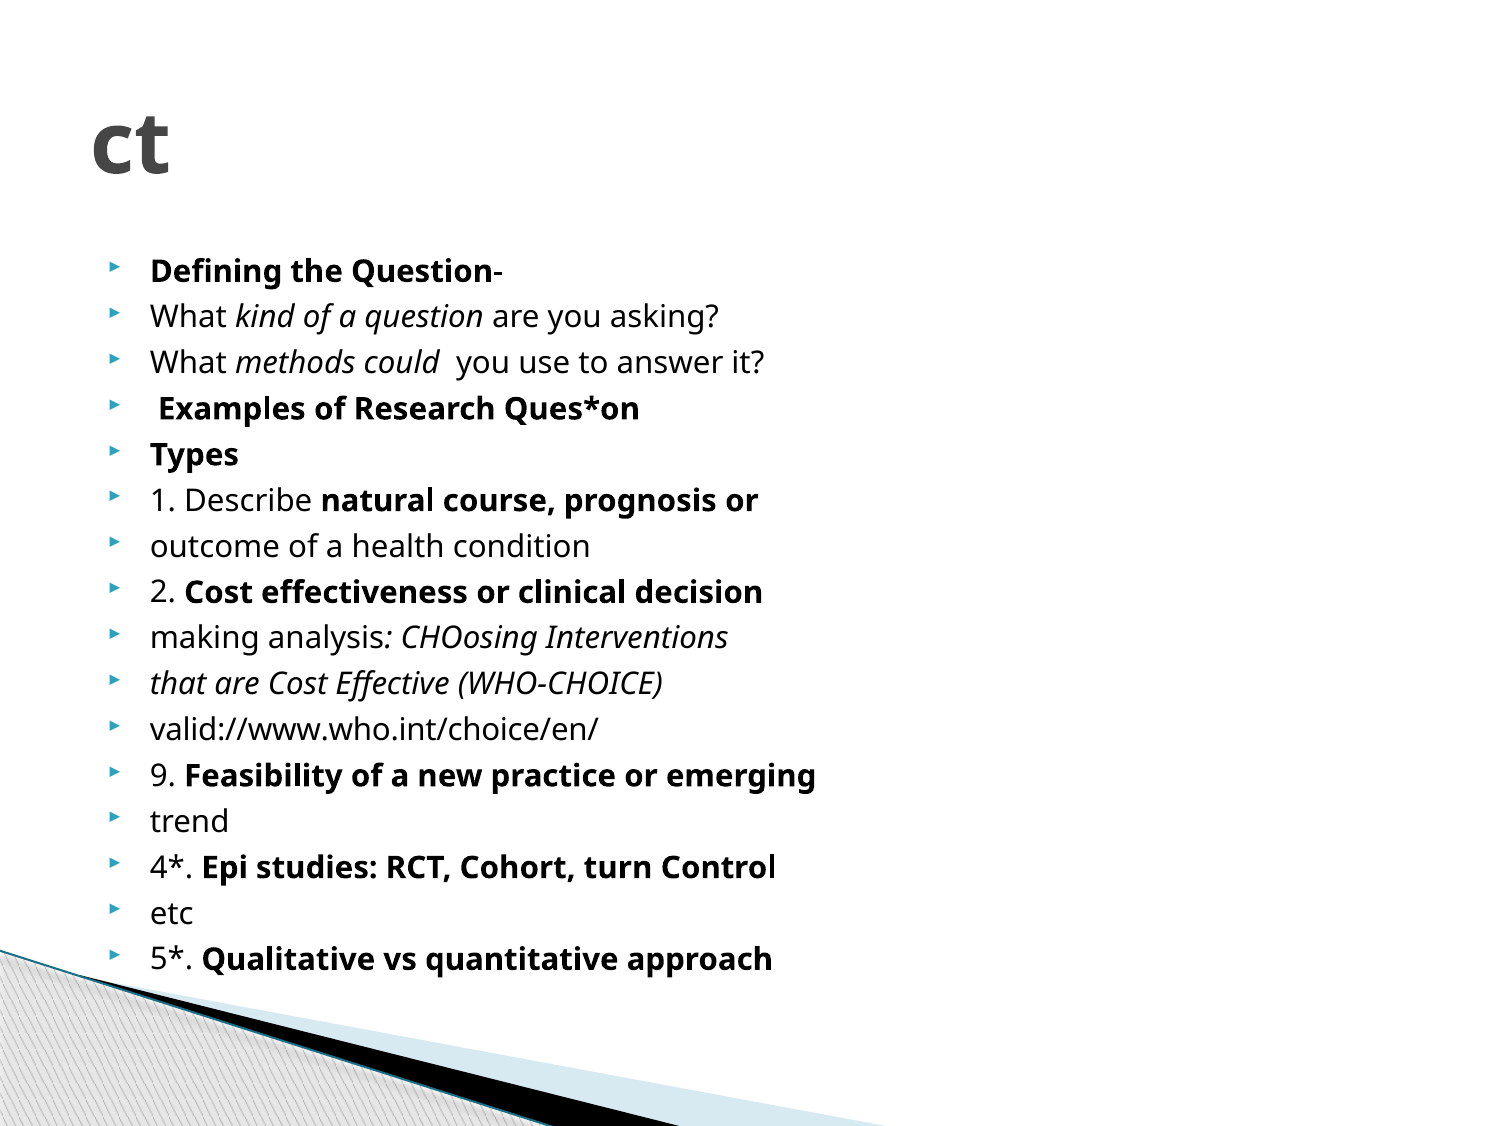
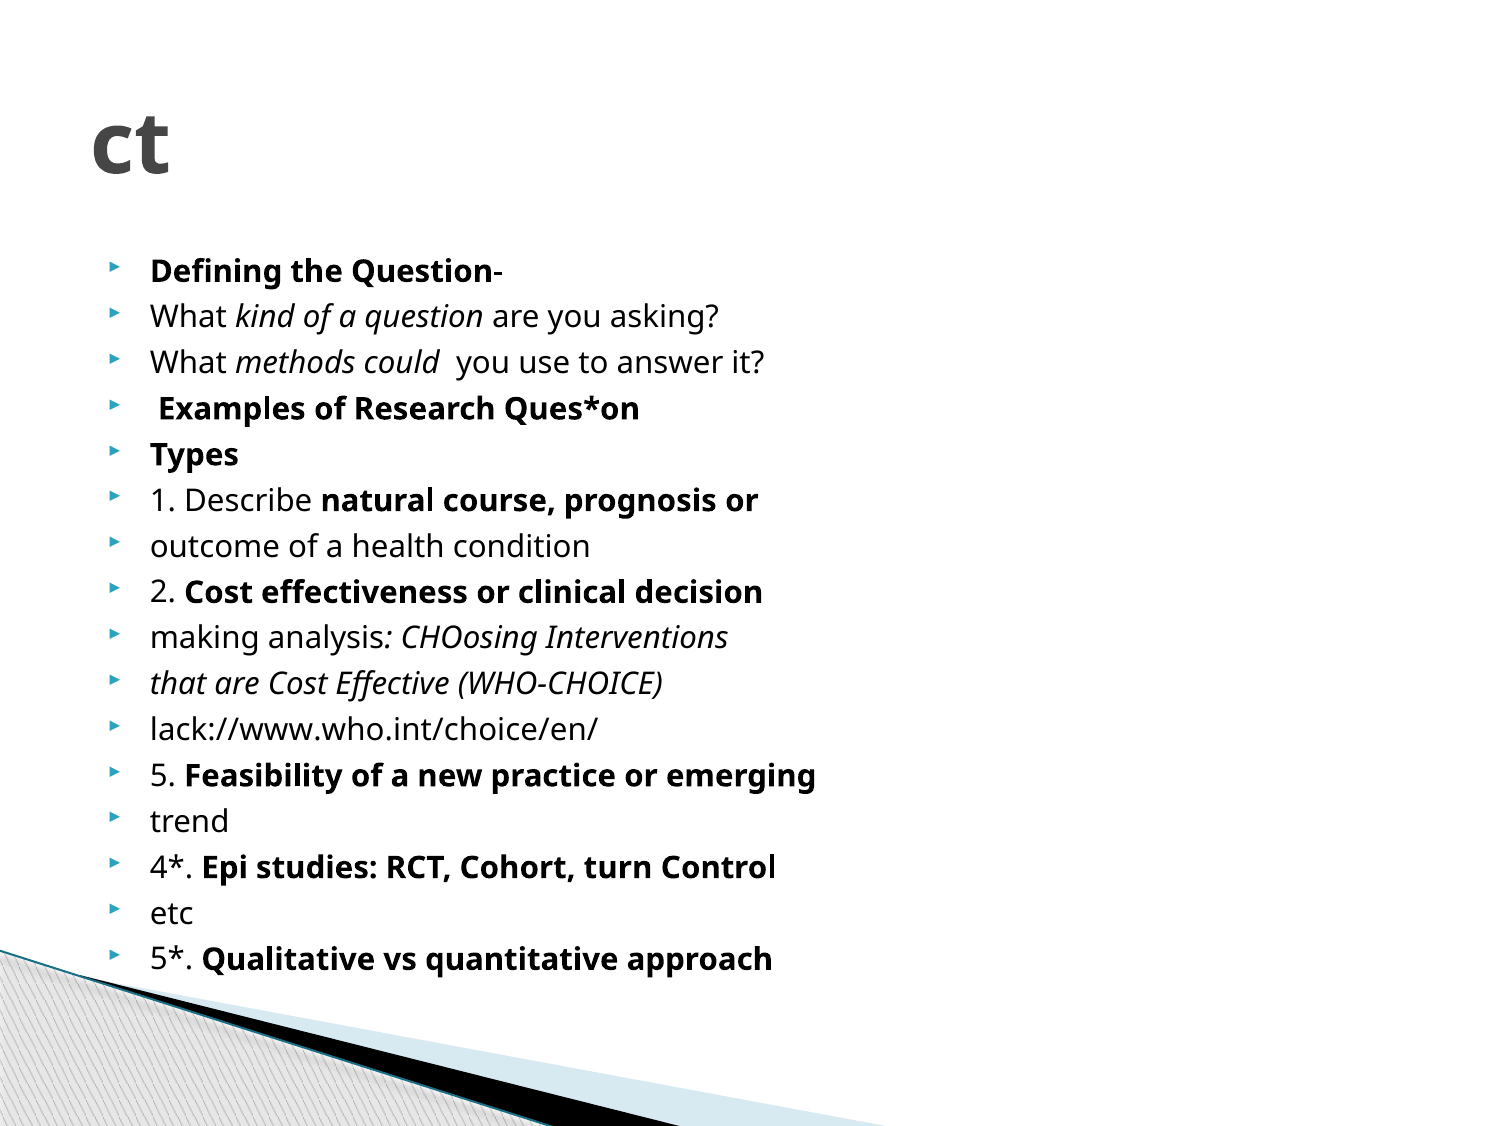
valid://www.who.int/choice/en/: valid://www.who.int/choice/en/ -> lack://www.who.int/choice/en/
9: 9 -> 5
